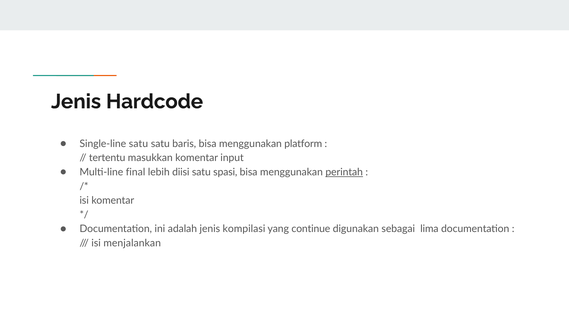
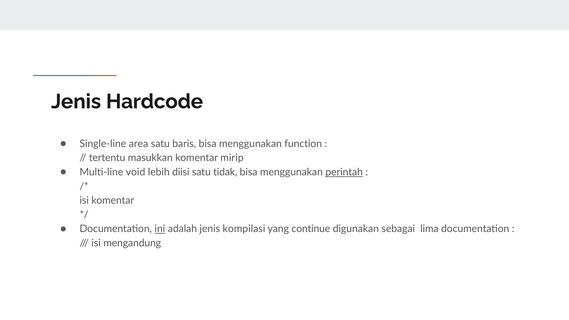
Single-line satu: satu -> area
platform: platform -> function
input: input -> mirip
final: final -> void
spasi: spasi -> tidak
ini underline: none -> present
menjalankan: menjalankan -> mengandung
